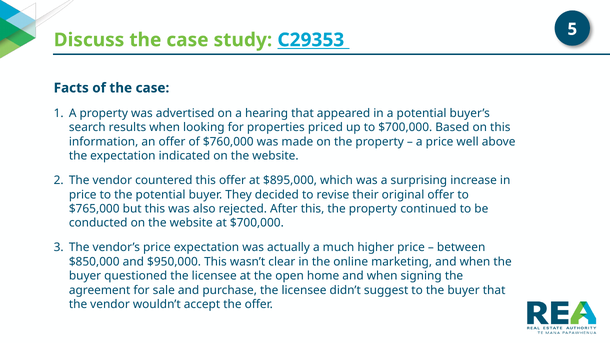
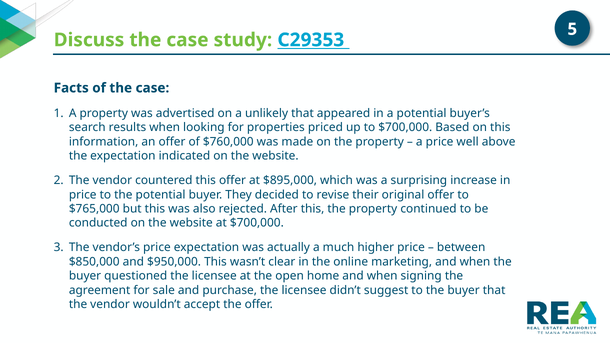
hearing: hearing -> unlikely
